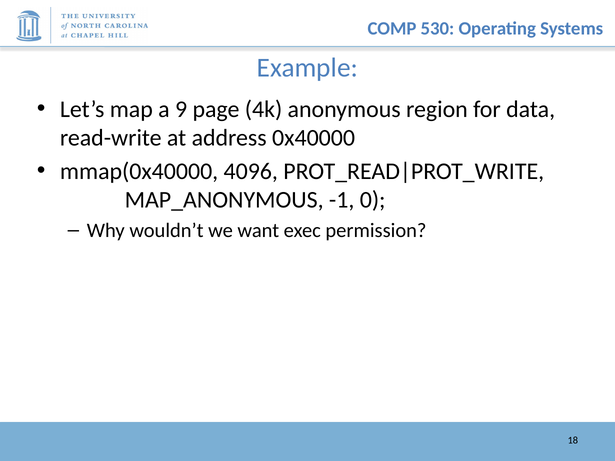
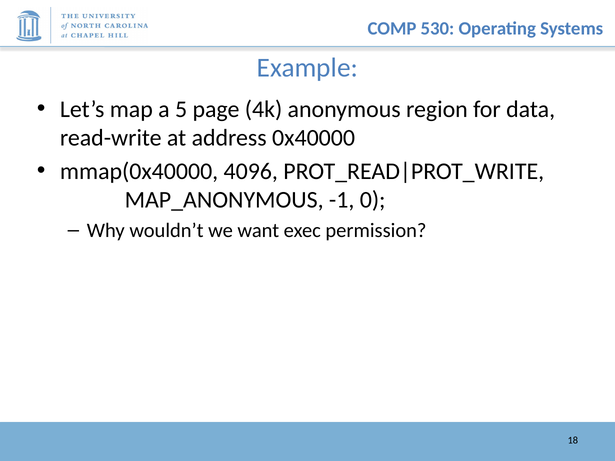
9: 9 -> 5
